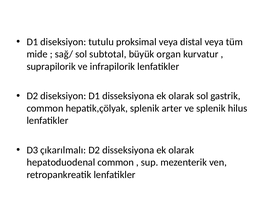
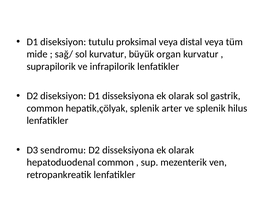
sol subtotal: subtotal -> kurvatur
çıkarılmalı: çıkarılmalı -> sendromu
